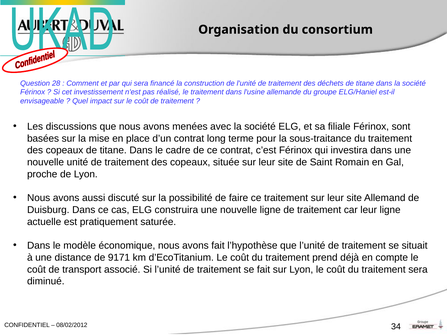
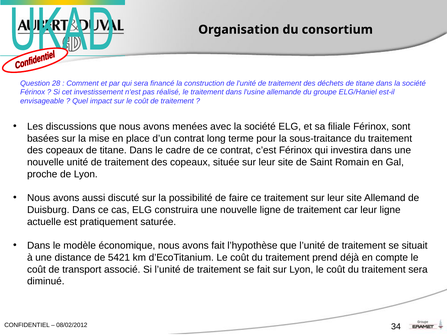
9171: 9171 -> 5421
